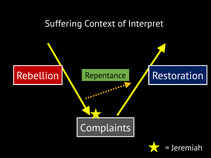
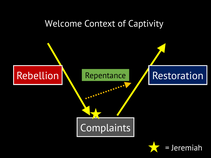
Suffering: Suffering -> Welcome
Interpret: Interpret -> Captivity
